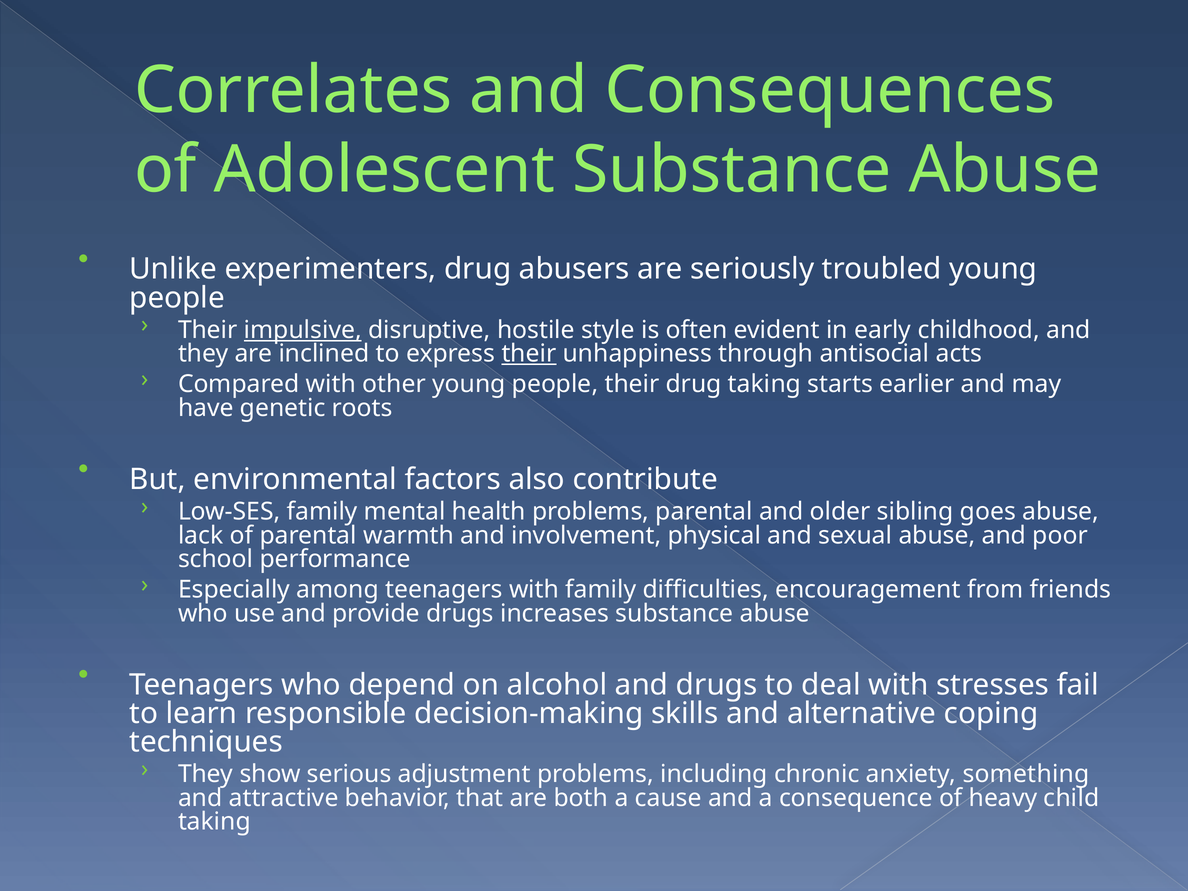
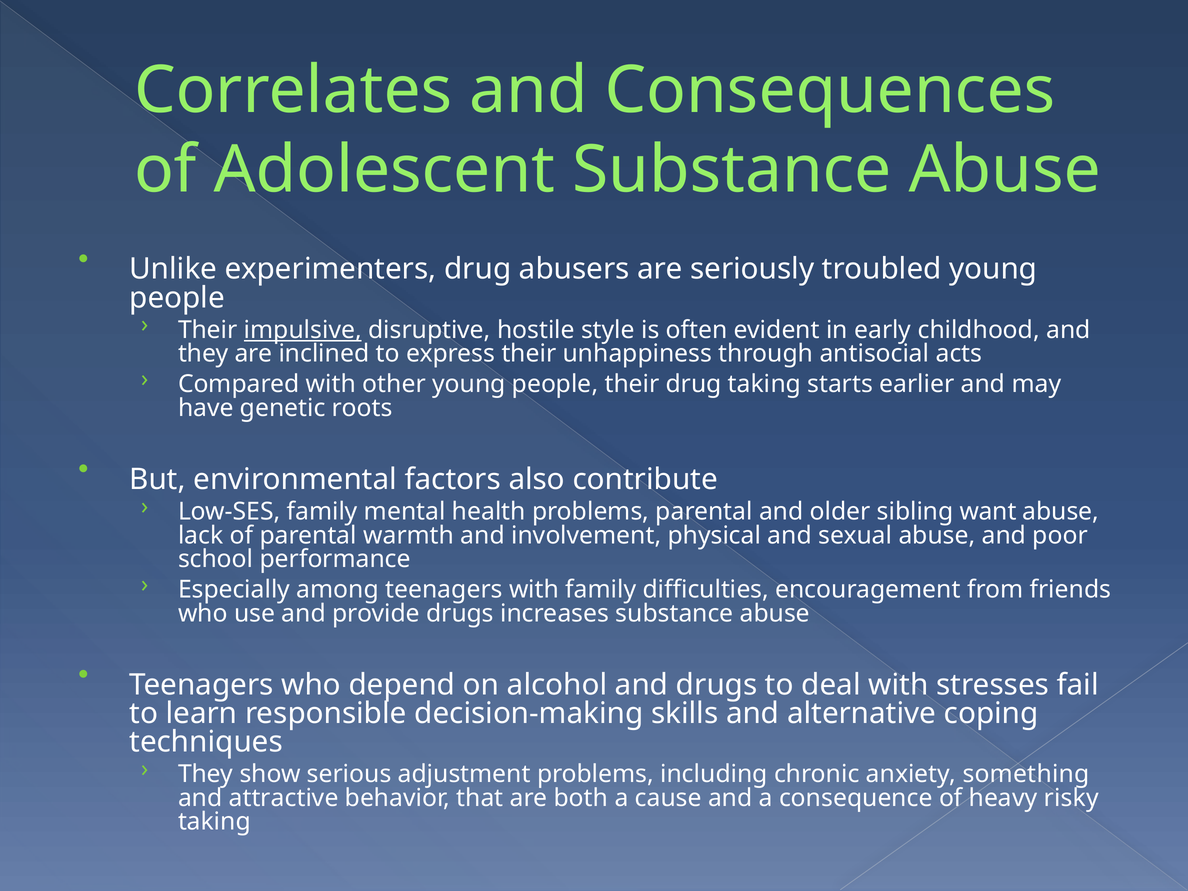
their at (529, 354) underline: present -> none
goes: goes -> want
child: child -> risky
